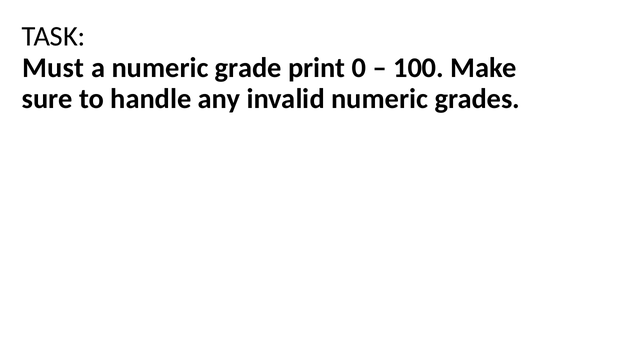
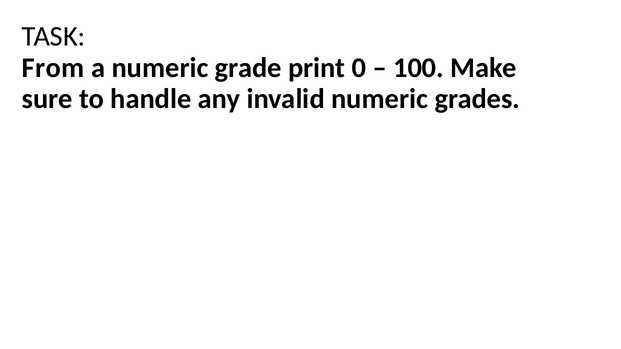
Must: Must -> From
